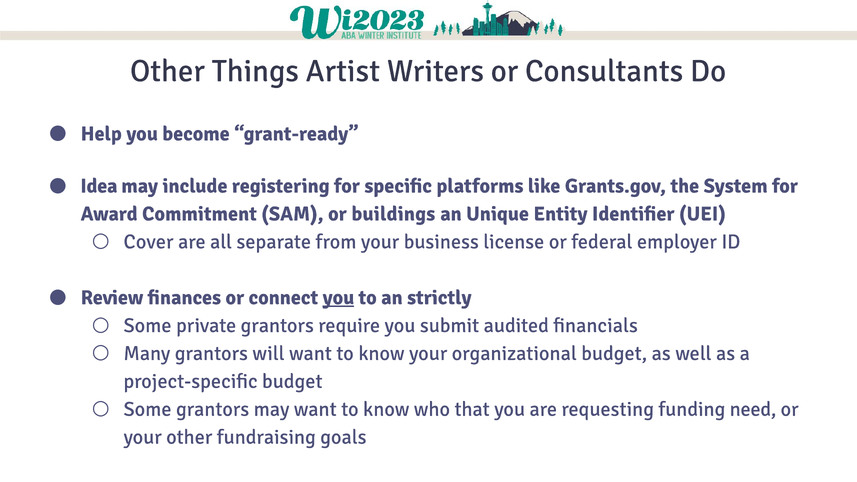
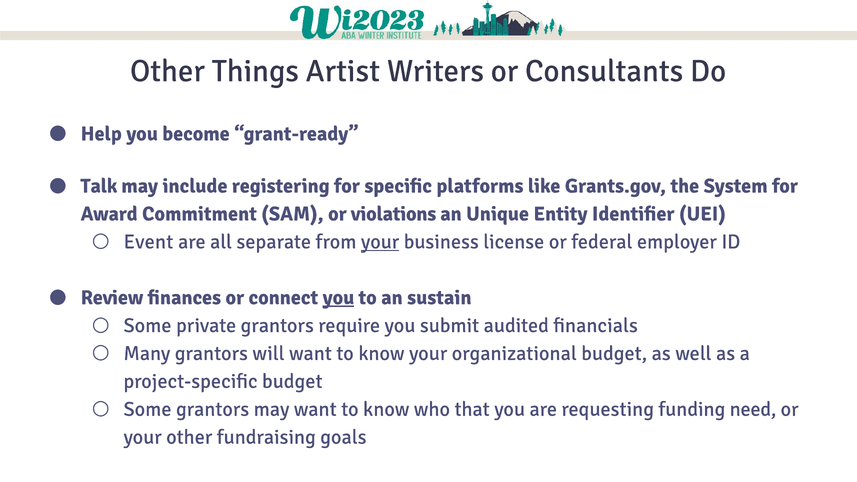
Idea: Idea -> Talk
buildings: buildings -> violations
Cover: Cover -> Event
your at (380, 242) underline: none -> present
strictly: strictly -> sustain
